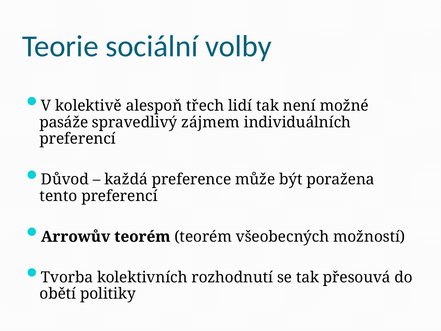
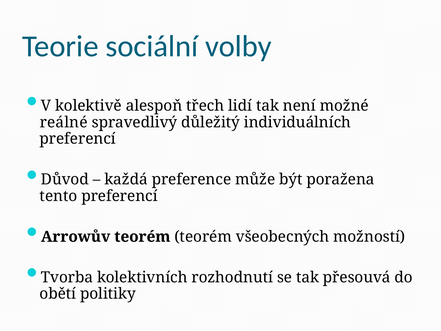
pasáže: pasáže -> reálné
zájmem: zájmem -> důležitý
